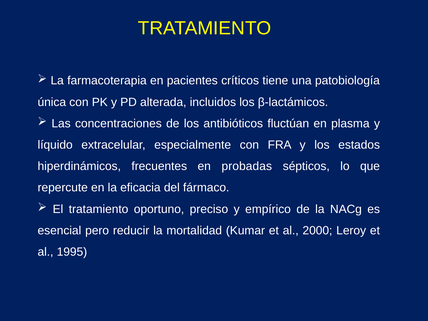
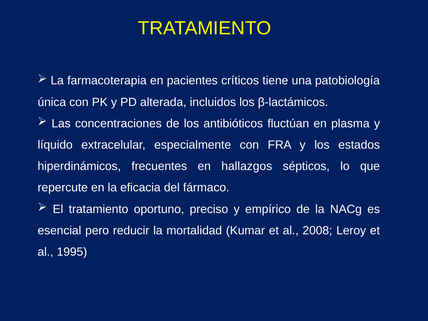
probadas: probadas -> hallazgos
2000: 2000 -> 2008
